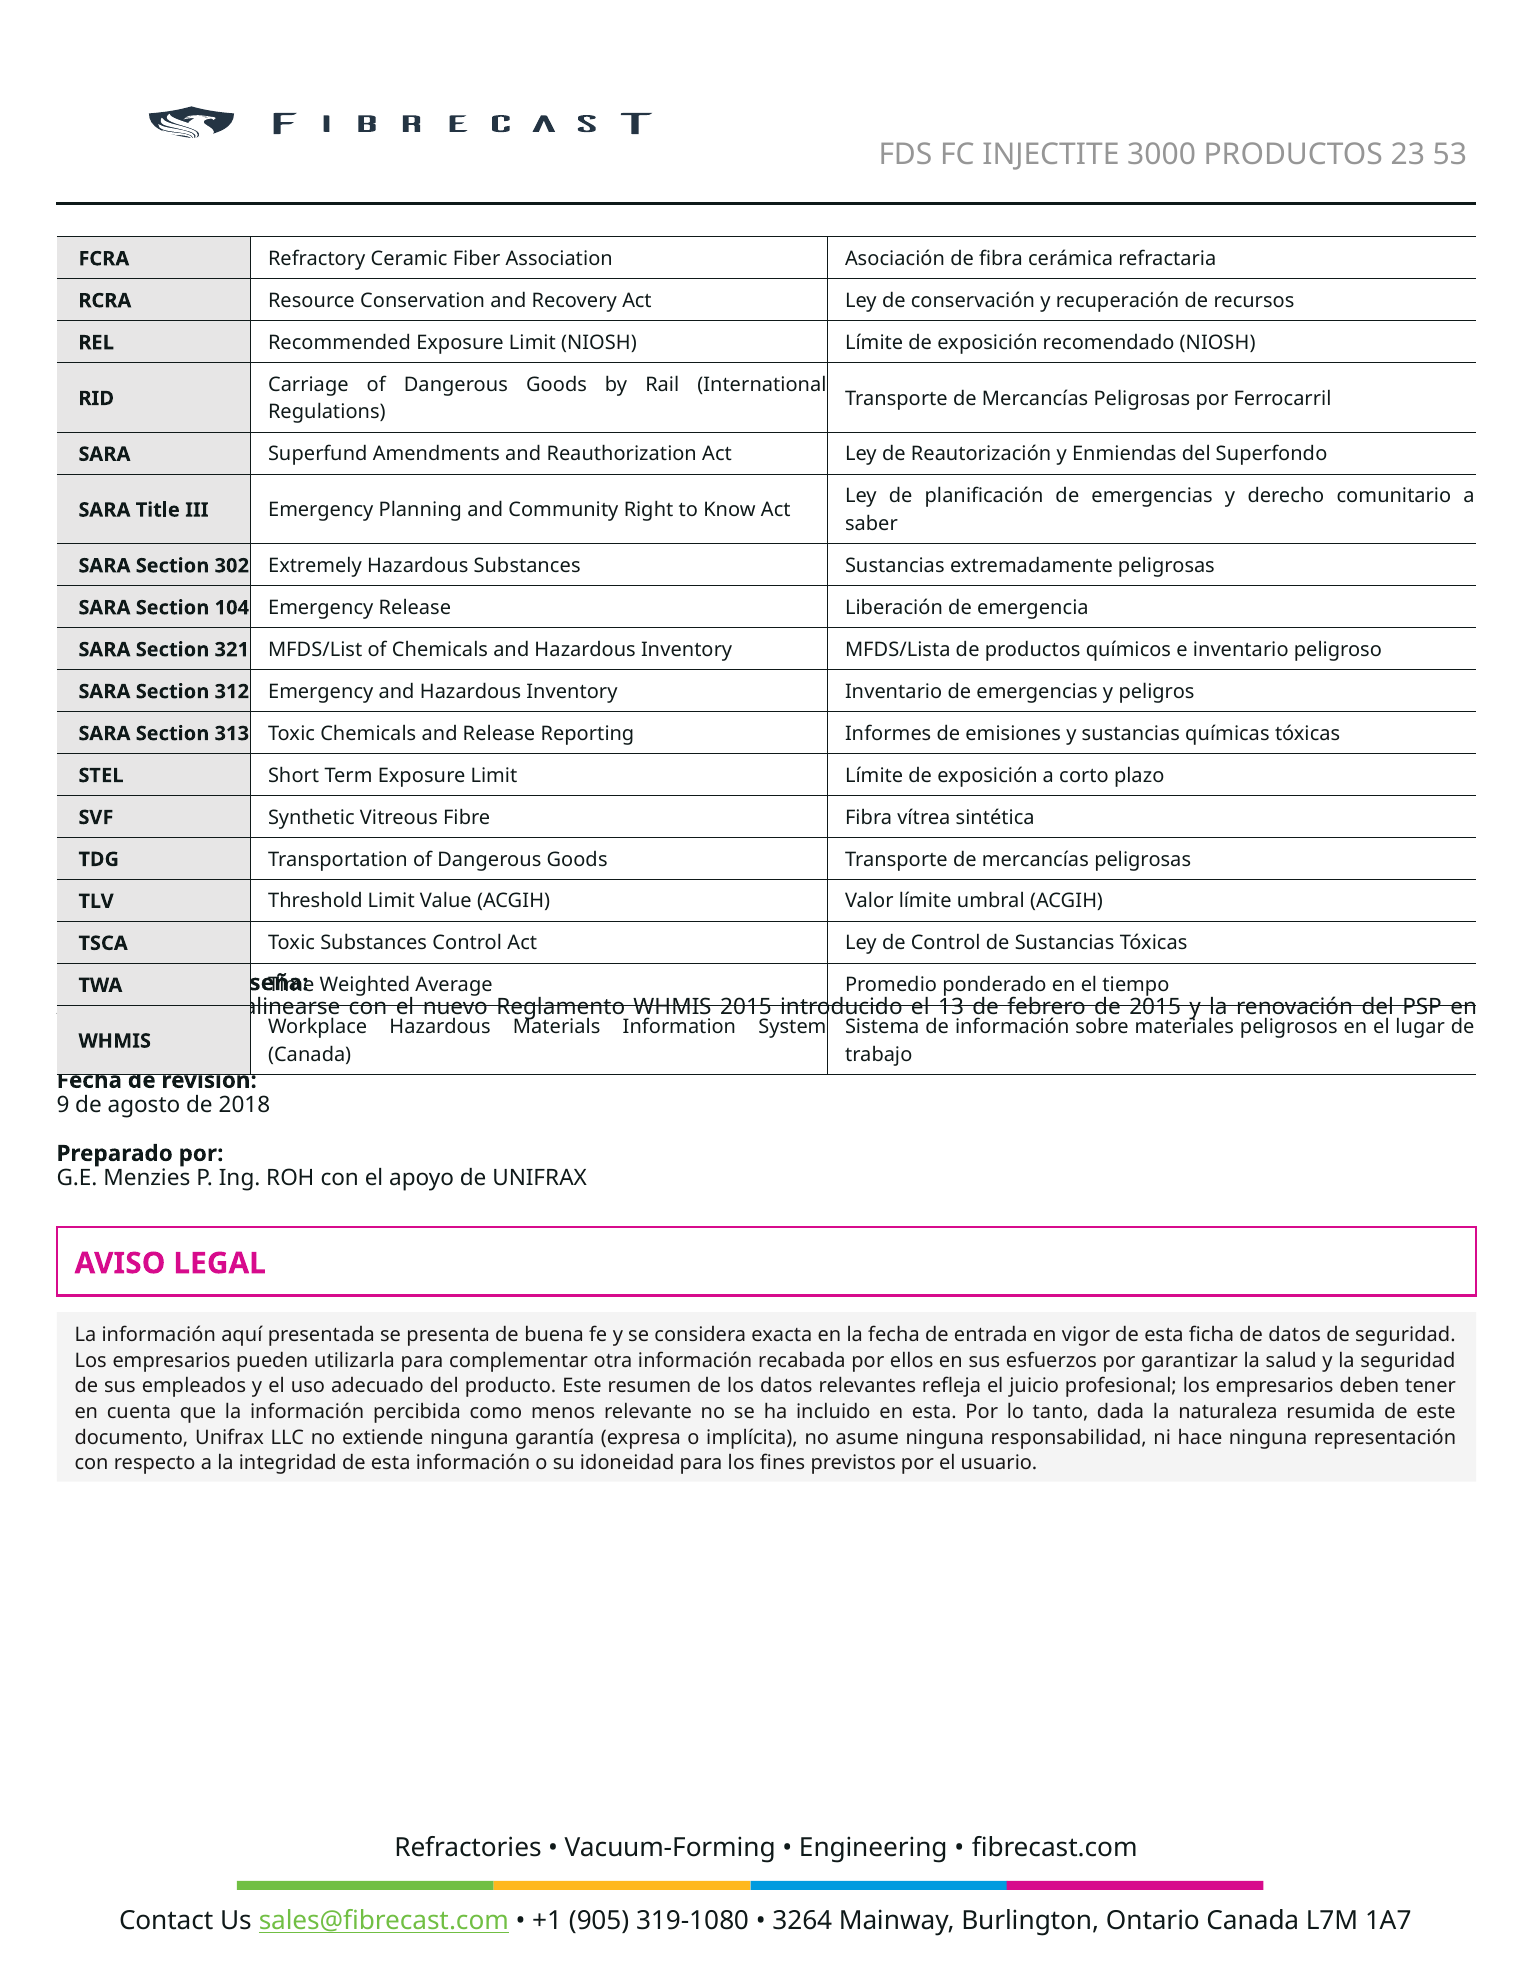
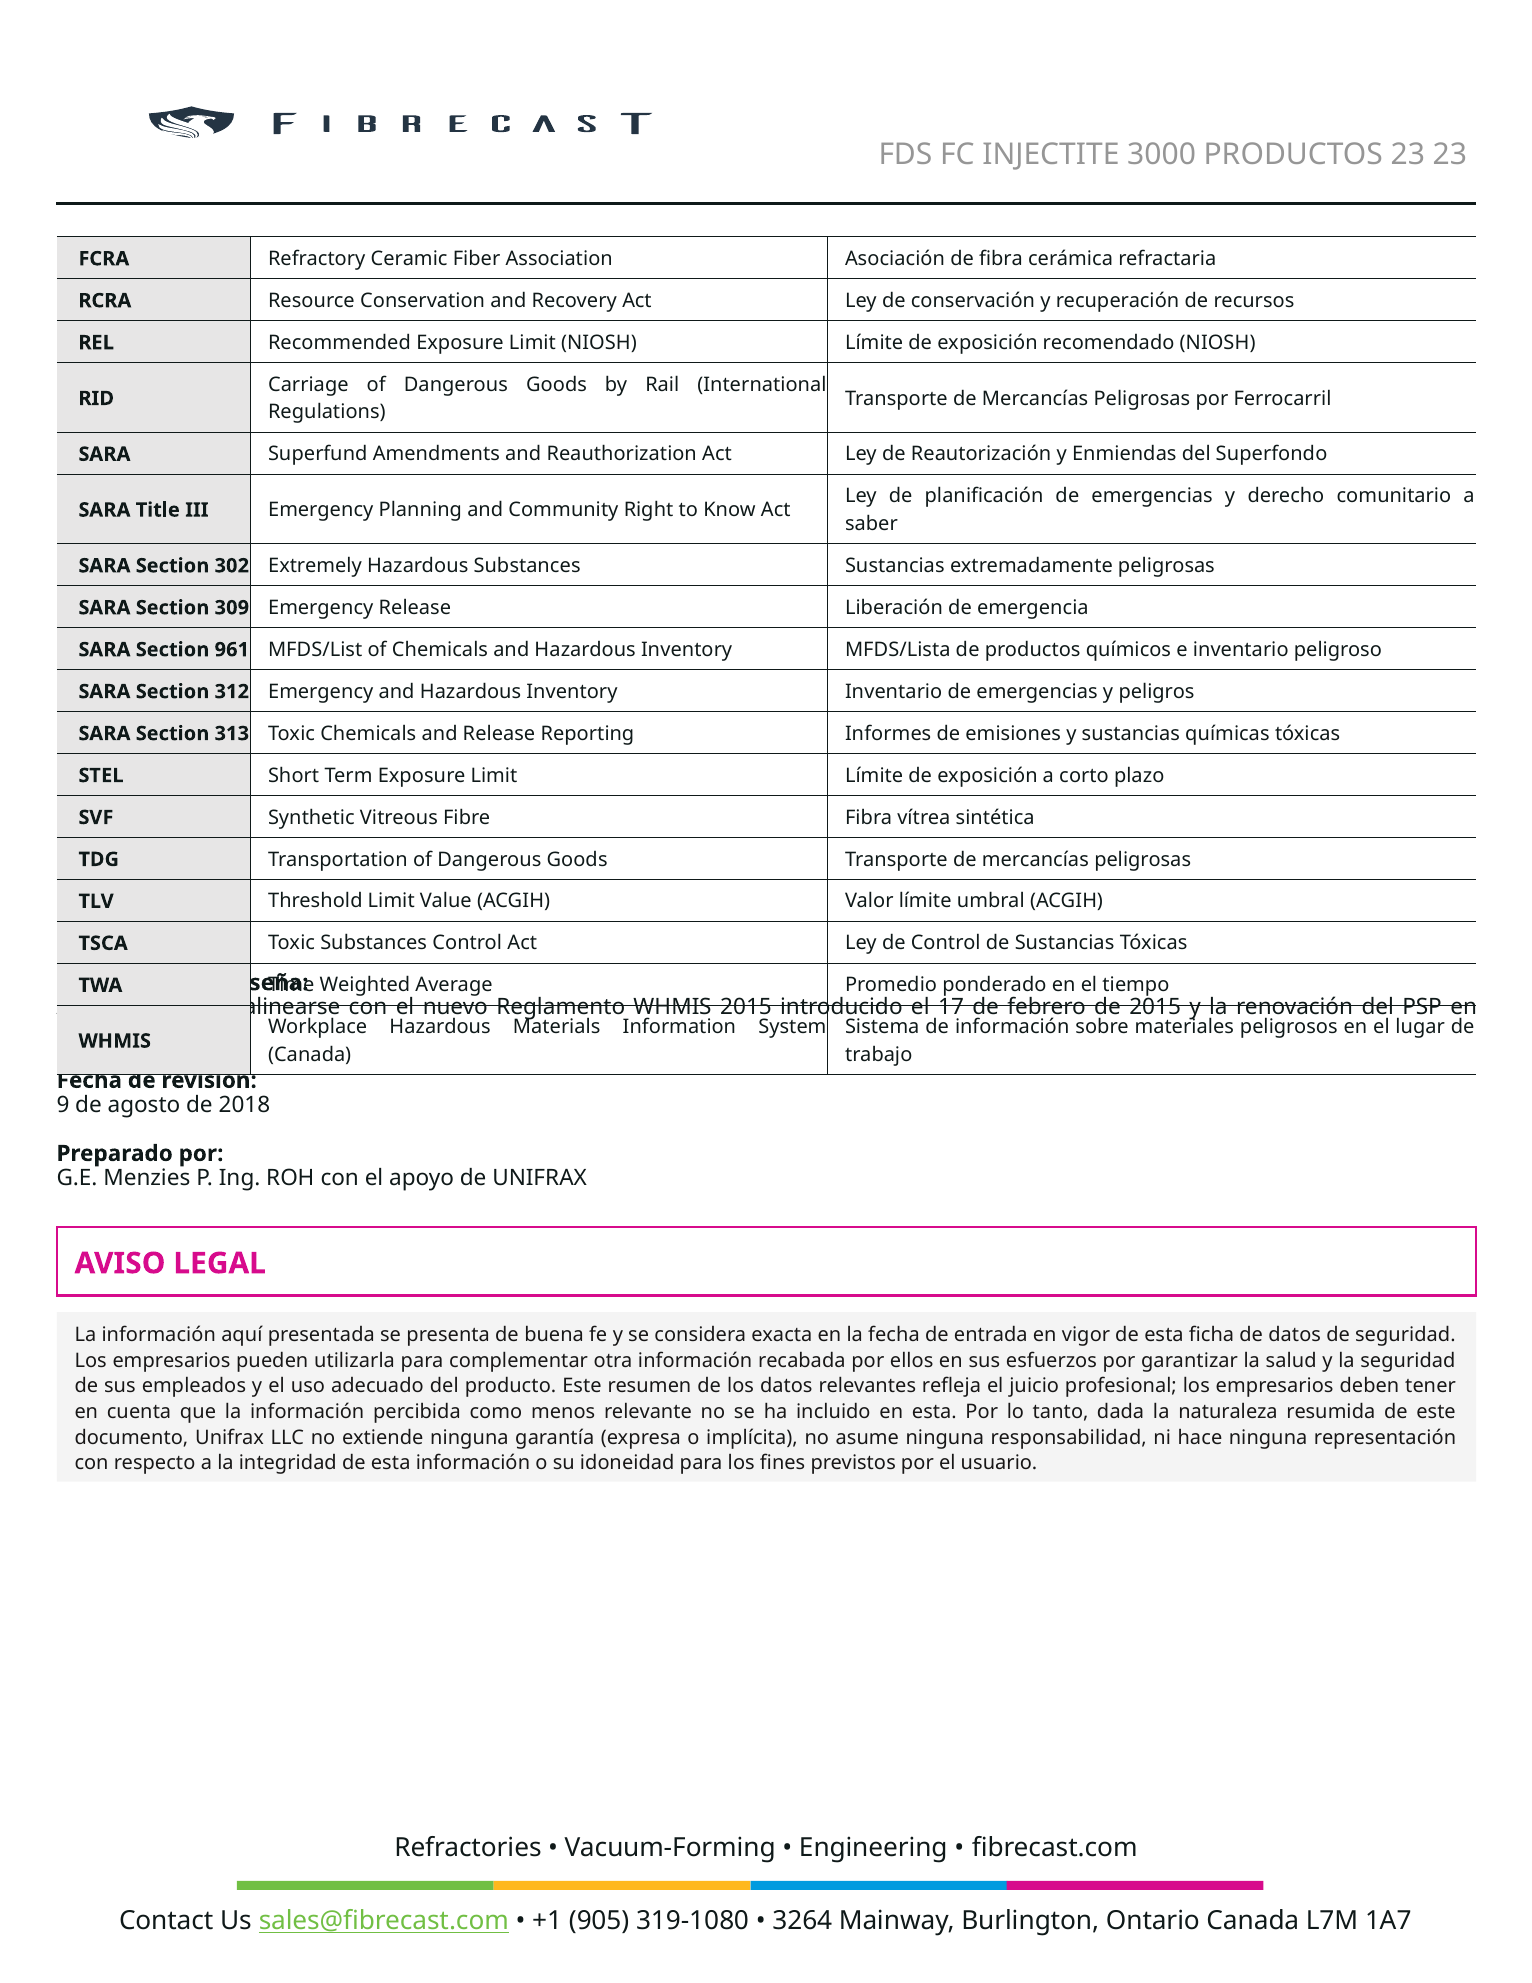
23 53: 53 -> 23
104: 104 -> 309
321: 321 -> 961
13: 13 -> 17
